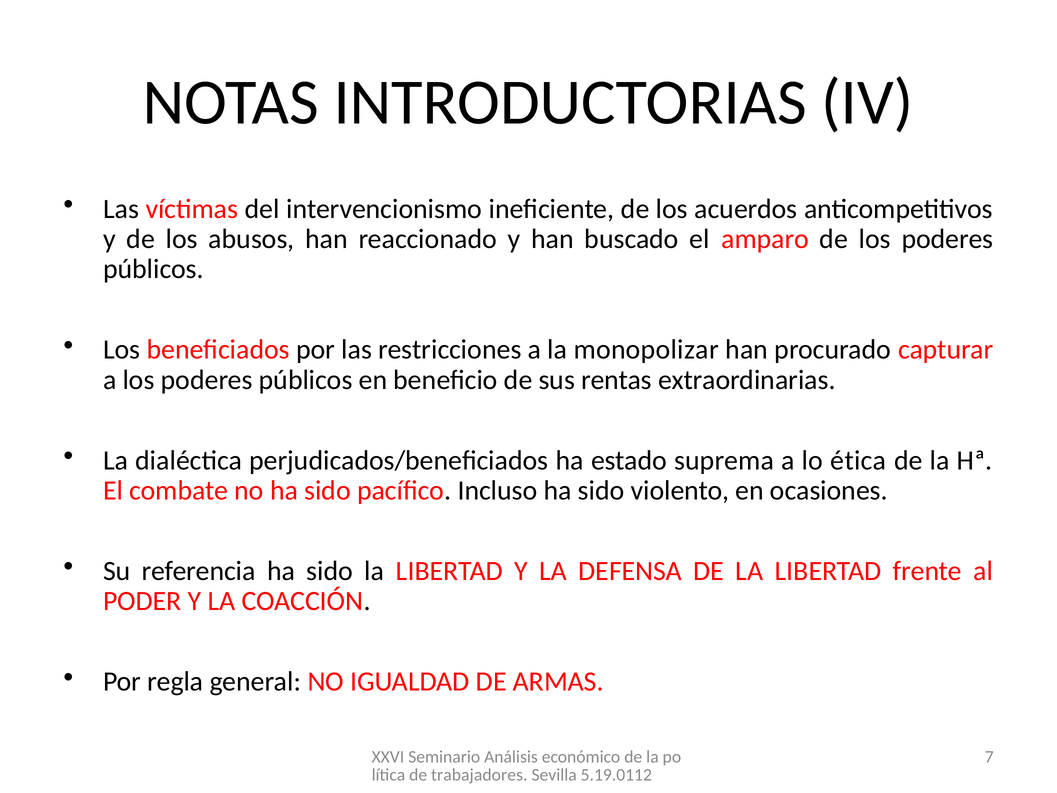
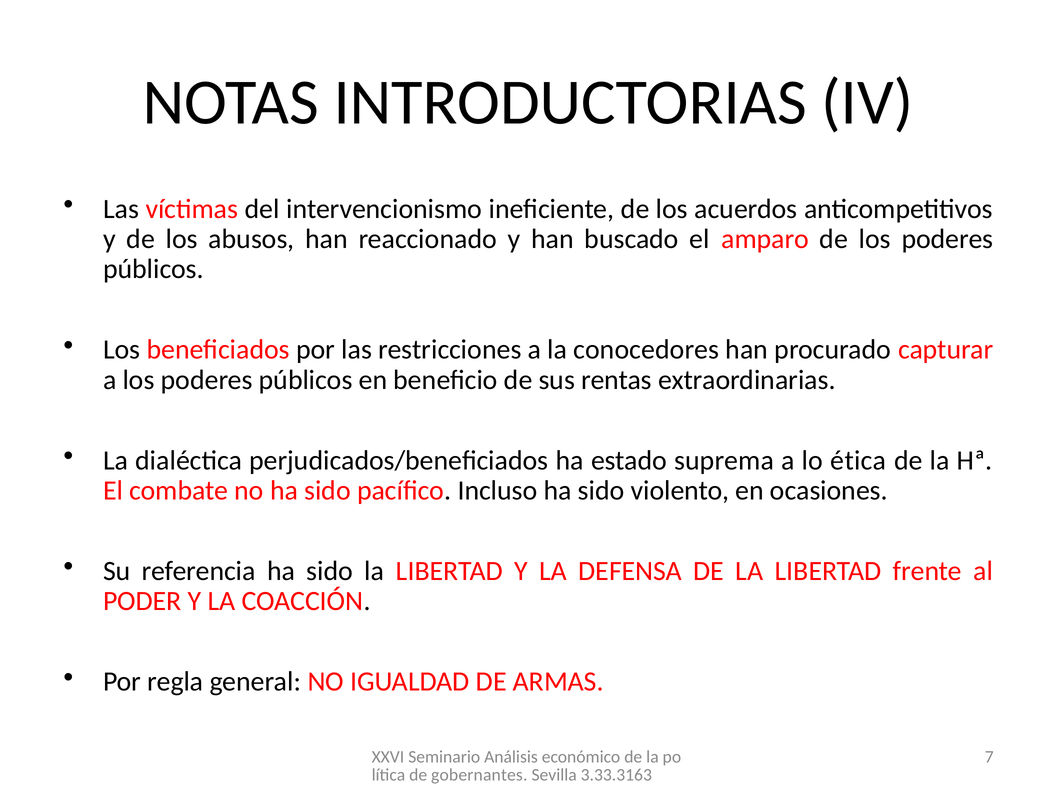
monopolizar: monopolizar -> conocedores
trabajadores: trabajadores -> gobernantes
5.19.0112: 5.19.0112 -> 3.33.3163
